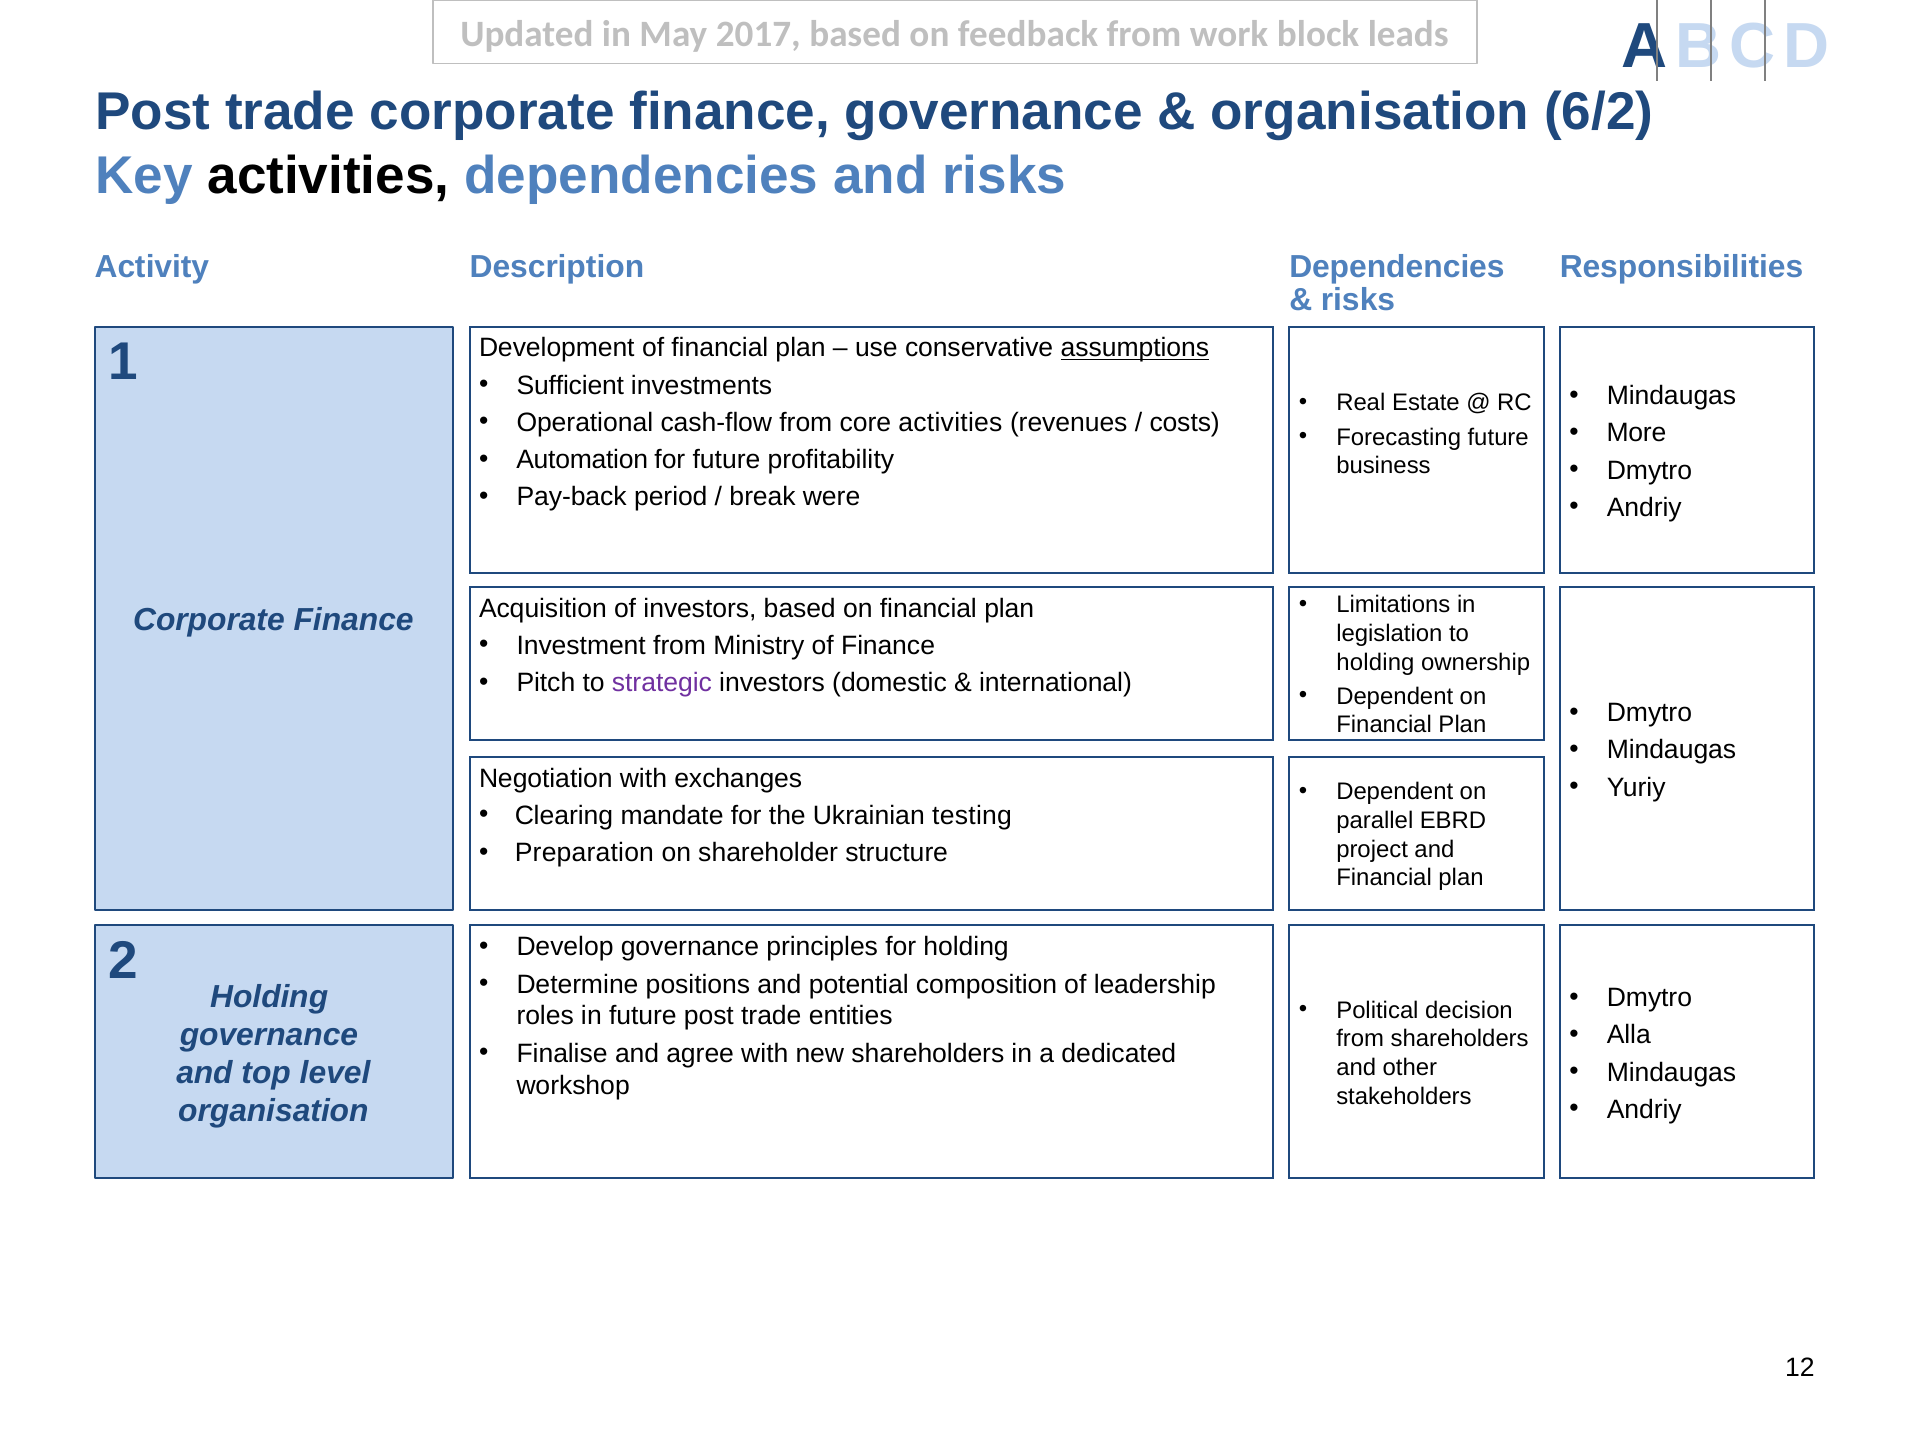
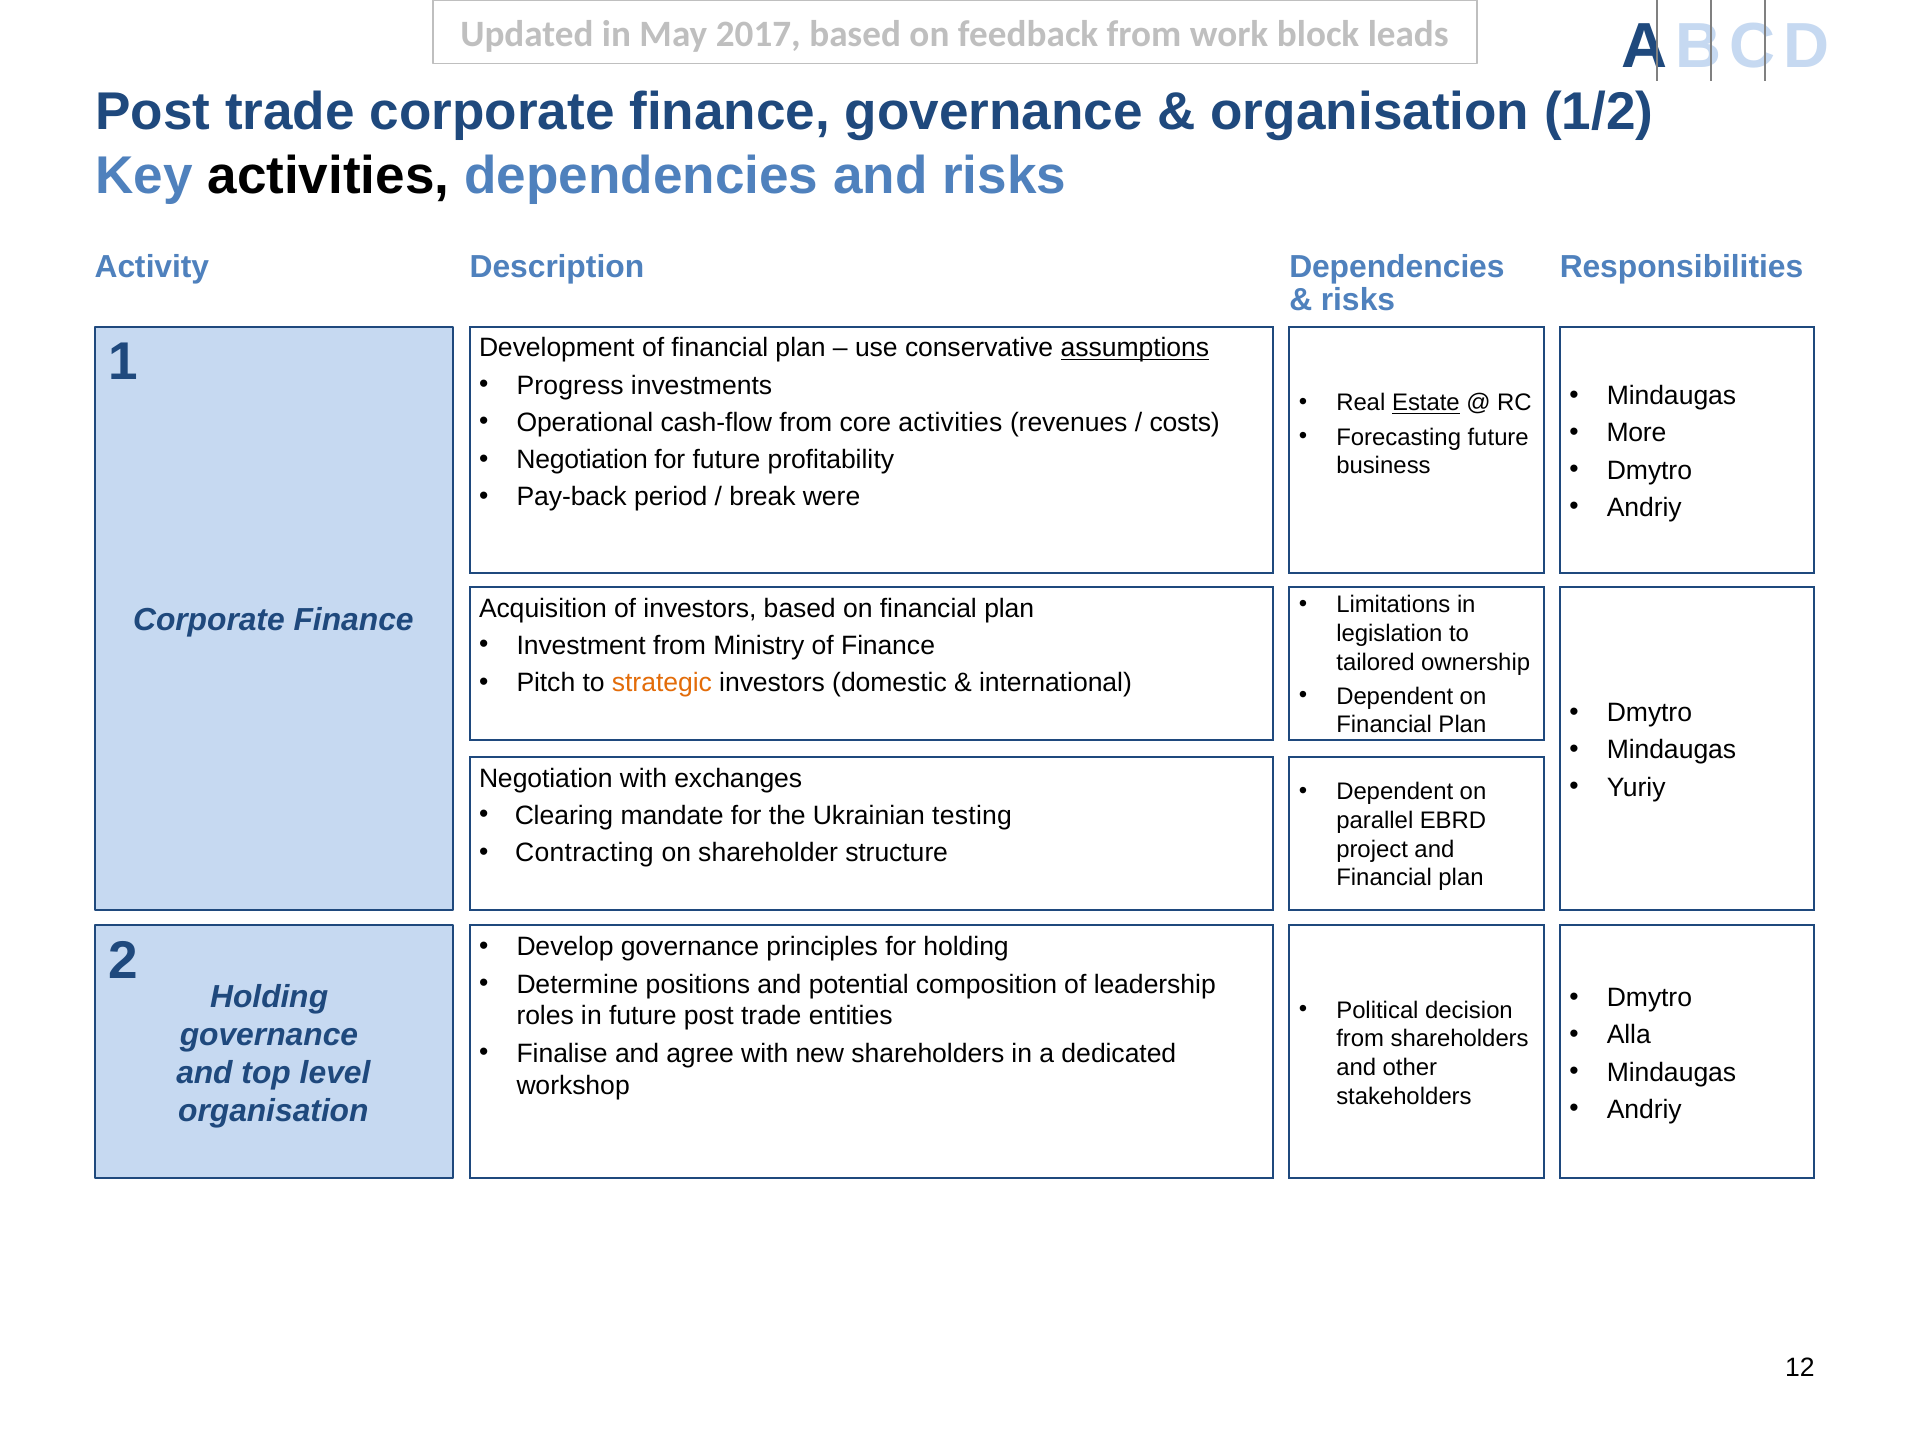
6/2: 6/2 -> 1/2
Sufficient: Sufficient -> Progress
Estate underline: none -> present
Automation at (582, 460): Automation -> Negotiation
holding at (1375, 662): holding -> tailored
strategic colour: purple -> orange
Preparation: Preparation -> Contracting
